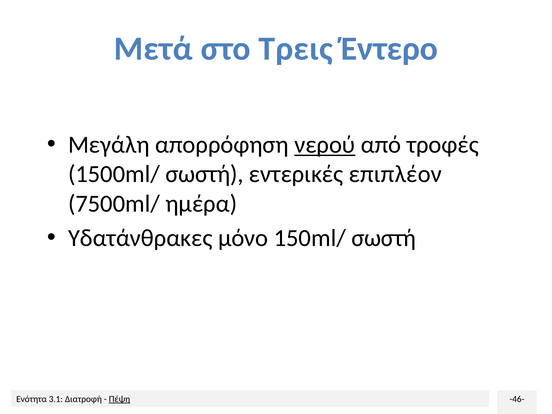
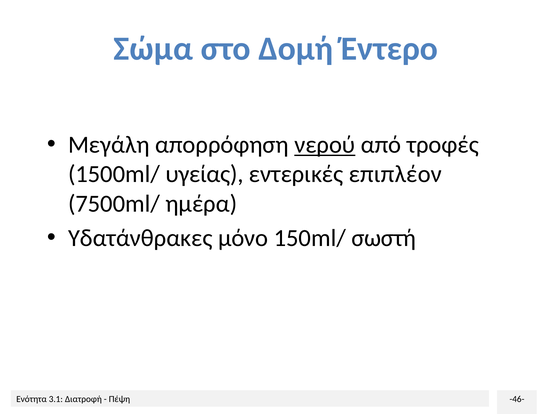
Μετά: Μετά -> Σώμα
Τρεις: Τρεις -> Δομή
1500ml/ σωστή: σωστή -> υγείας
Πέψη underline: present -> none
